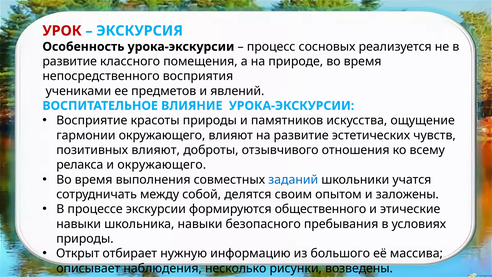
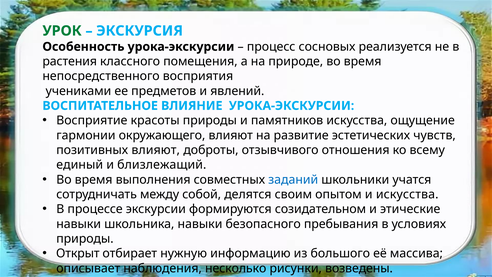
УРОК colour: red -> green
развитие at (70, 61): развитие -> растения
релакса: релакса -> единый
и окружающего: окружающего -> близлежащий
и заложены: заложены -> искусства
общественного: общественного -> созидательном
